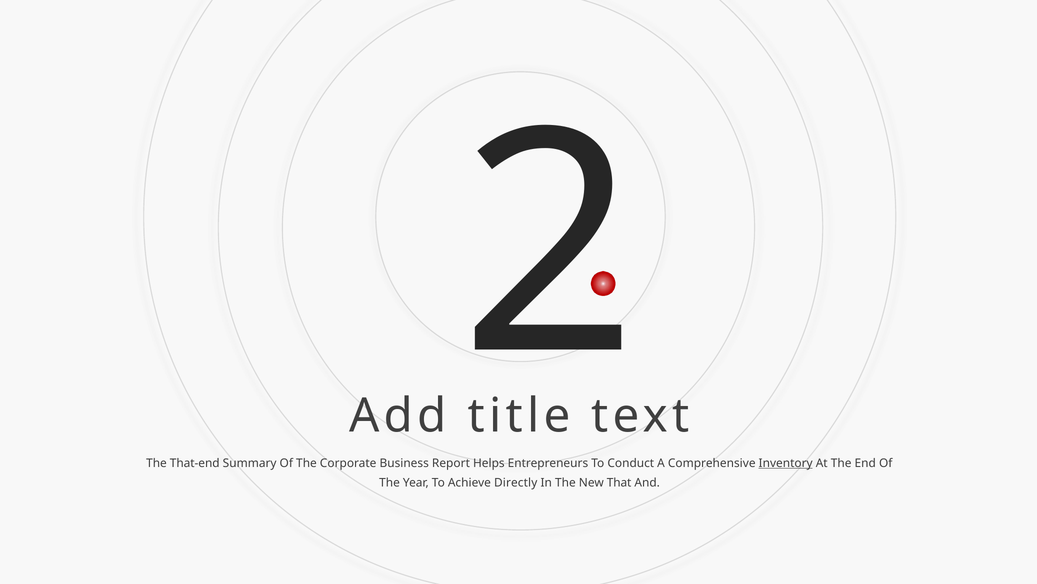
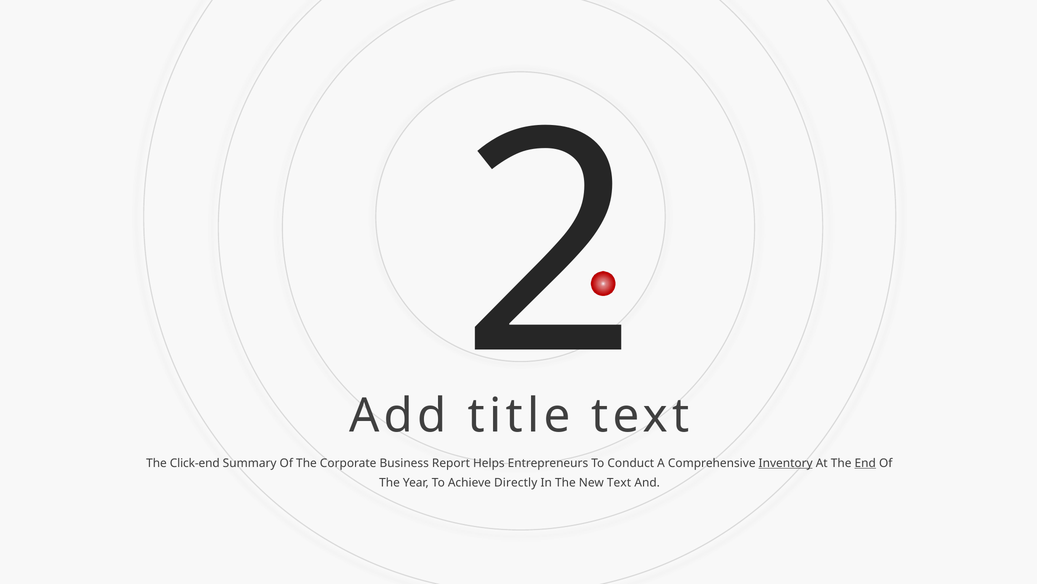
That-end: That-end -> Click-end
End underline: none -> present
New That: That -> Text
